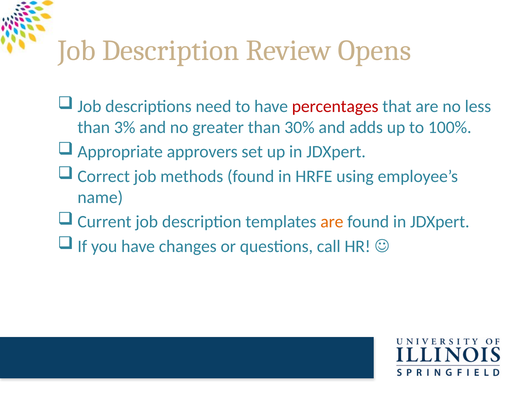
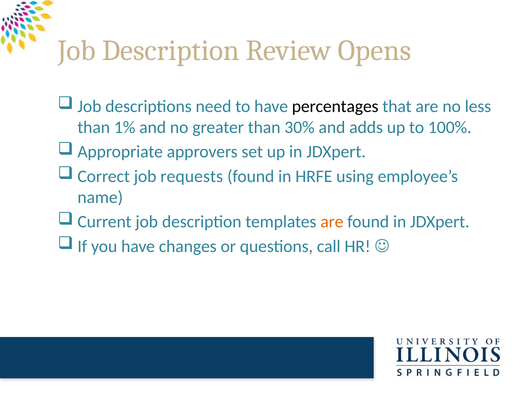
percentages colour: red -> black
3%: 3% -> 1%
methods: methods -> requests
